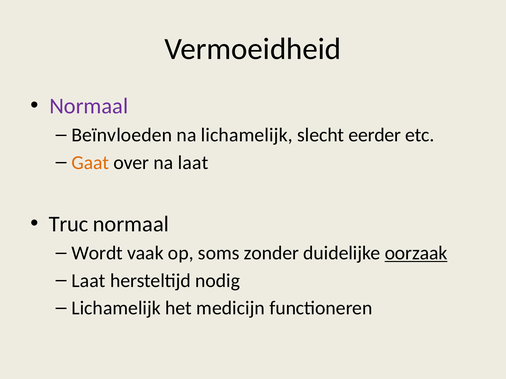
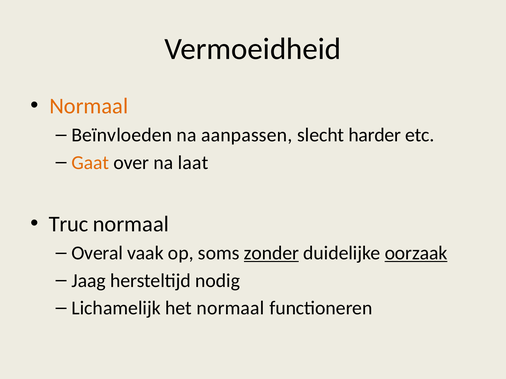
Normaal at (89, 106) colour: purple -> orange
na lichamelijk: lichamelijk -> aanpassen
eerder: eerder -> harder
Wordt: Wordt -> Overal
zonder underline: none -> present
Laat at (89, 281): Laat -> Jaag
het medicijn: medicijn -> normaal
